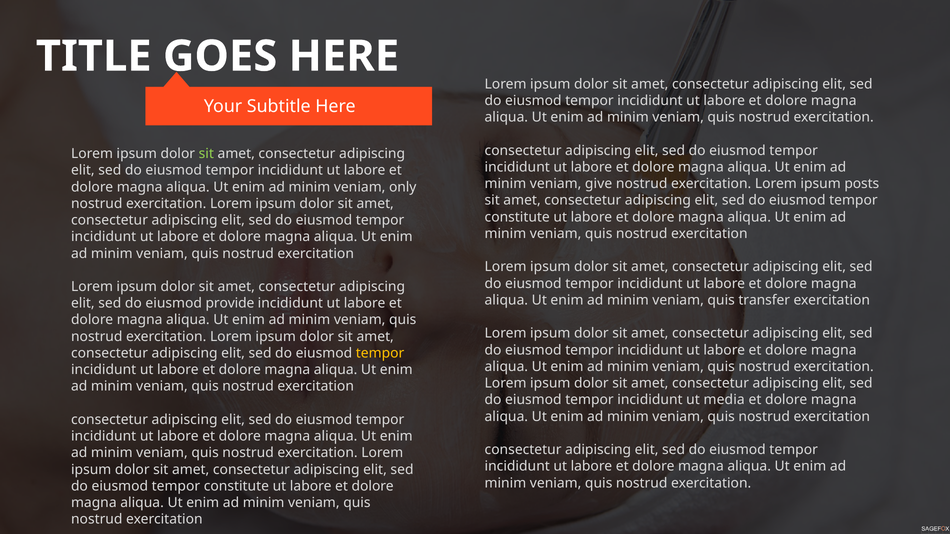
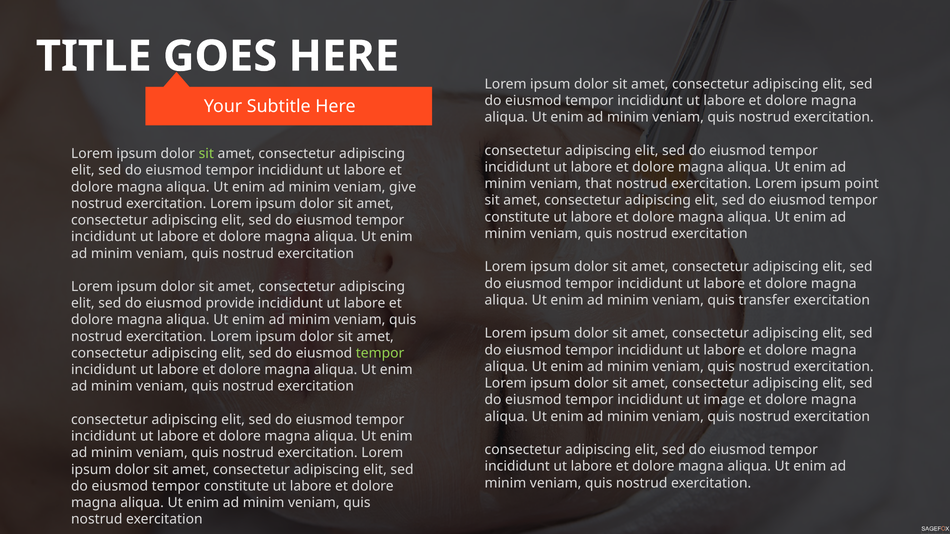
give: give -> that
posts: posts -> point
only: only -> give
tempor at (380, 353) colour: yellow -> light green
media: media -> image
